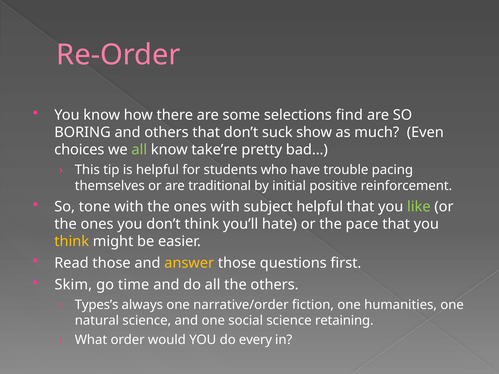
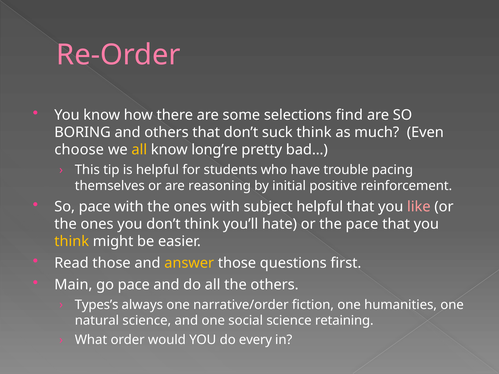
suck show: show -> think
choices: choices -> choose
all at (139, 150) colour: light green -> yellow
take’re: take’re -> long’re
traditional: traditional -> reasoning
So tone: tone -> pace
like colour: light green -> pink
Skim: Skim -> Main
go time: time -> pace
